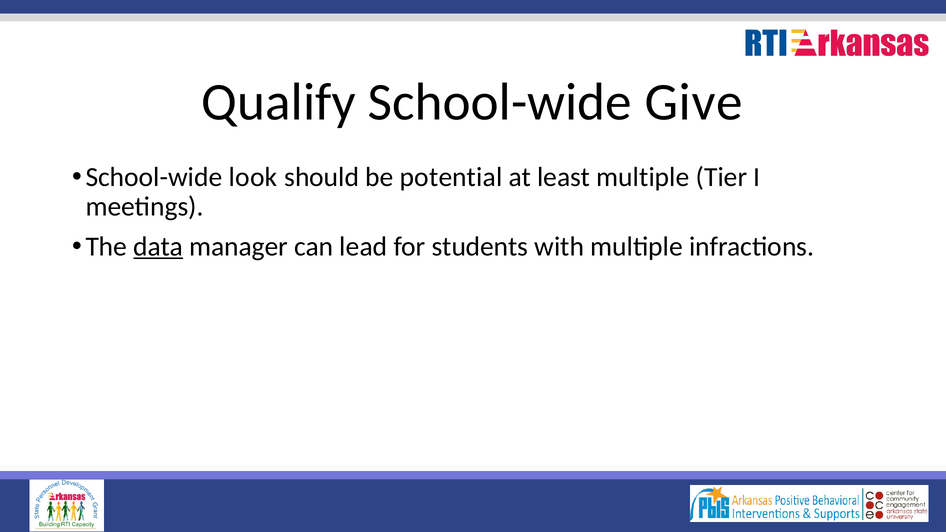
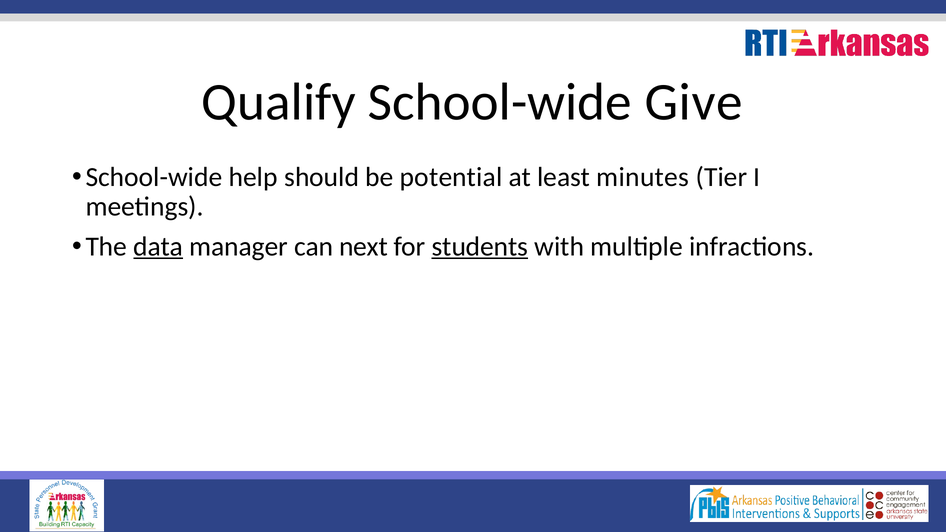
look: look -> help
least multiple: multiple -> minutes
lead: lead -> next
students underline: none -> present
